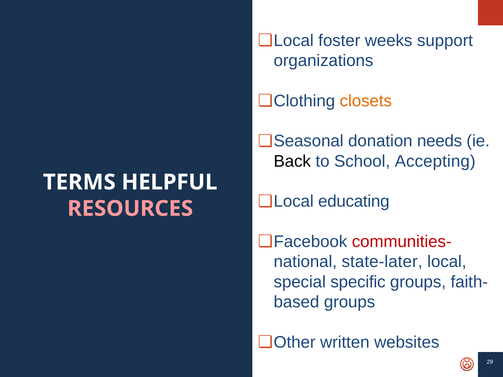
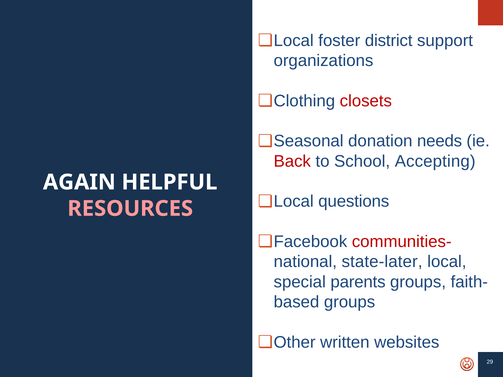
weeks: weeks -> district
closets colour: orange -> red
Back colour: black -> red
TERMS: TERMS -> AGAIN
educating: educating -> questions
specific: specific -> parents
